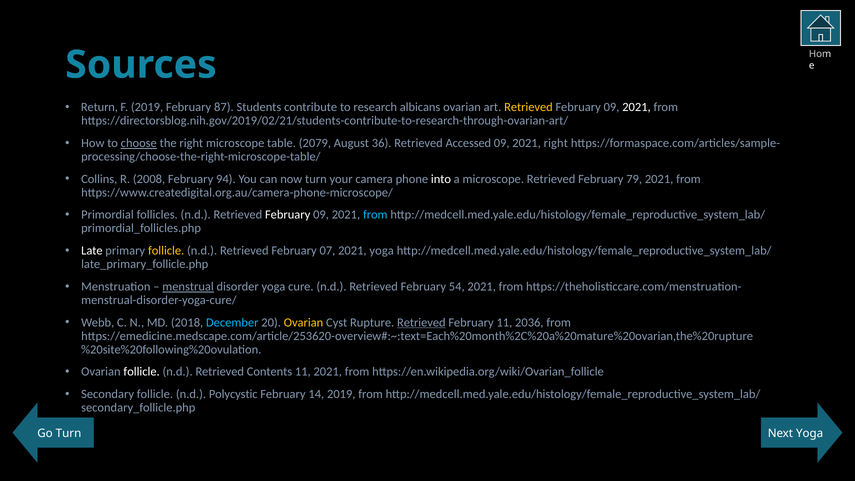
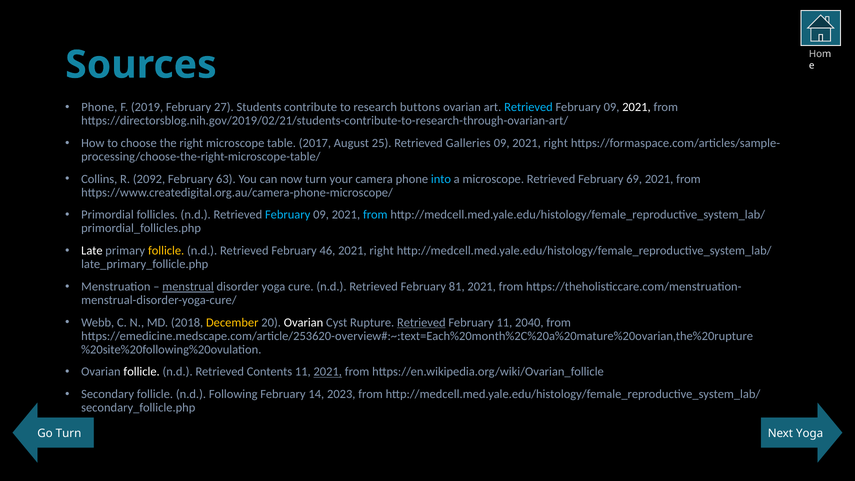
Return at (99, 107): Return -> Phone
87: 87 -> 27
albicans: albicans -> buttons
Retrieved at (528, 107) colour: yellow -> light blue
choose underline: present -> none
2079: 2079 -> 2017
36: 36 -> 25
Accessed: Accessed -> Galleries
2008: 2008 -> 2092
94: 94 -> 63
into colour: white -> light blue
79: 79 -> 69
February at (288, 215) colour: white -> light blue
07: 07 -> 46
yoga at (382, 251): yoga -> right
54: 54 -> 81
December colour: light blue -> yellow
Ovarian at (303, 322) colour: yellow -> white
2036: 2036 -> 2040
2021 at (328, 372) underline: none -> present
Polycystic: Polycystic -> Following
14 2019: 2019 -> 2023
